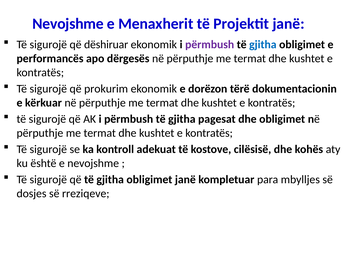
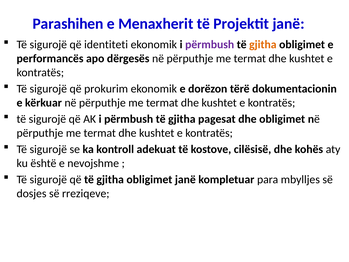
Nevojshme at (68, 24): Nevojshme -> Parashihen
dëshiruar: dëshiruar -> identiteti
gjitha at (263, 44) colour: blue -> orange
